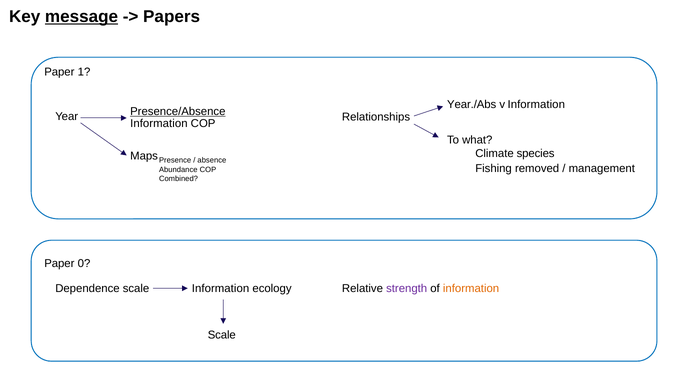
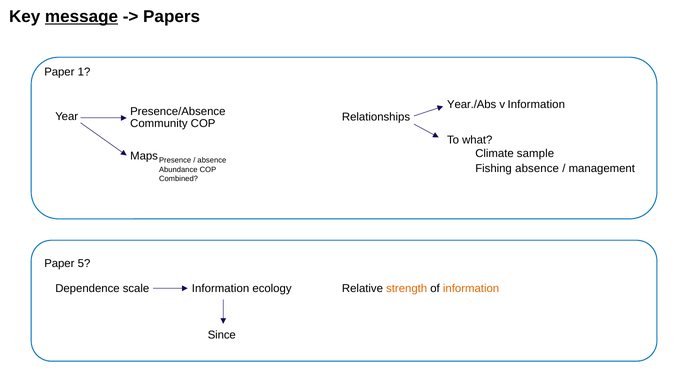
Presence/Absence underline: present -> none
Information at (159, 124): Information -> Community
species: species -> sample
Fishing removed: removed -> absence
0: 0 -> 5
strength colour: purple -> orange
Scale at (222, 335): Scale -> Since
